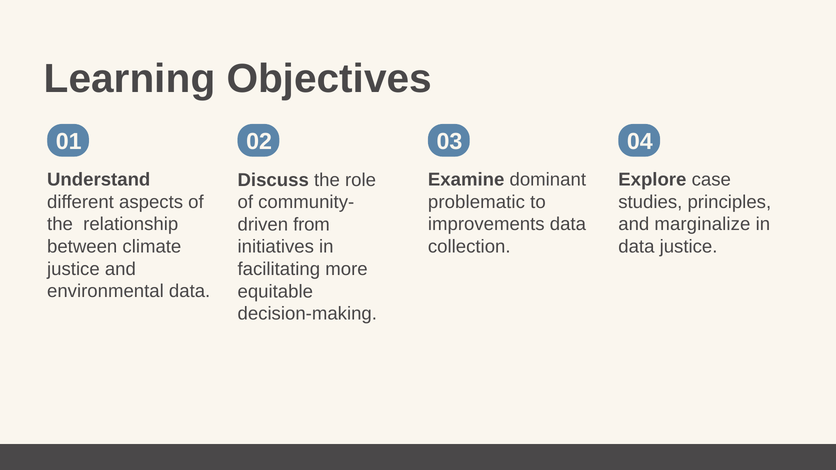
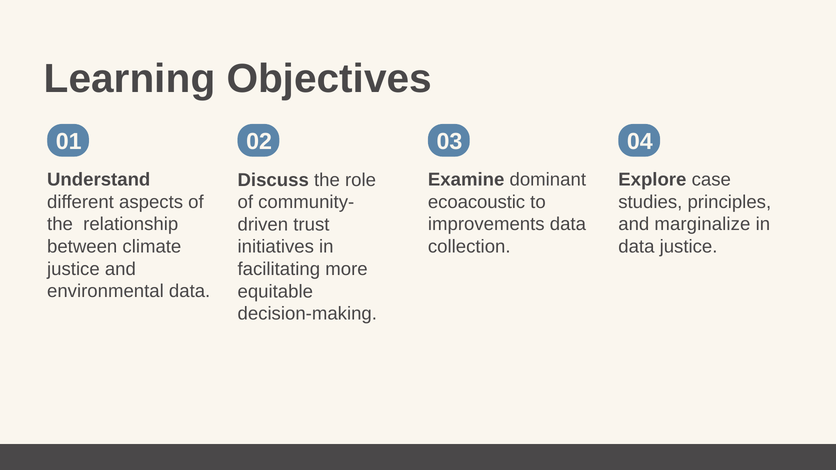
problematic: problematic -> ecoacoustic
from: from -> trust
